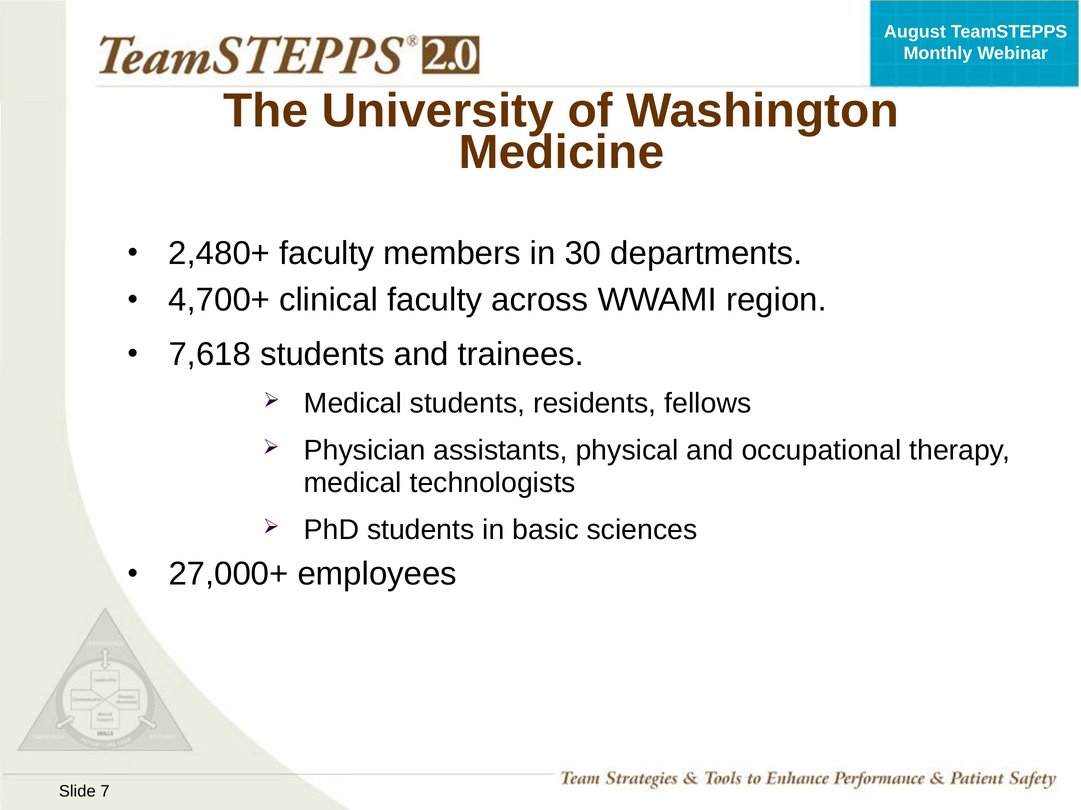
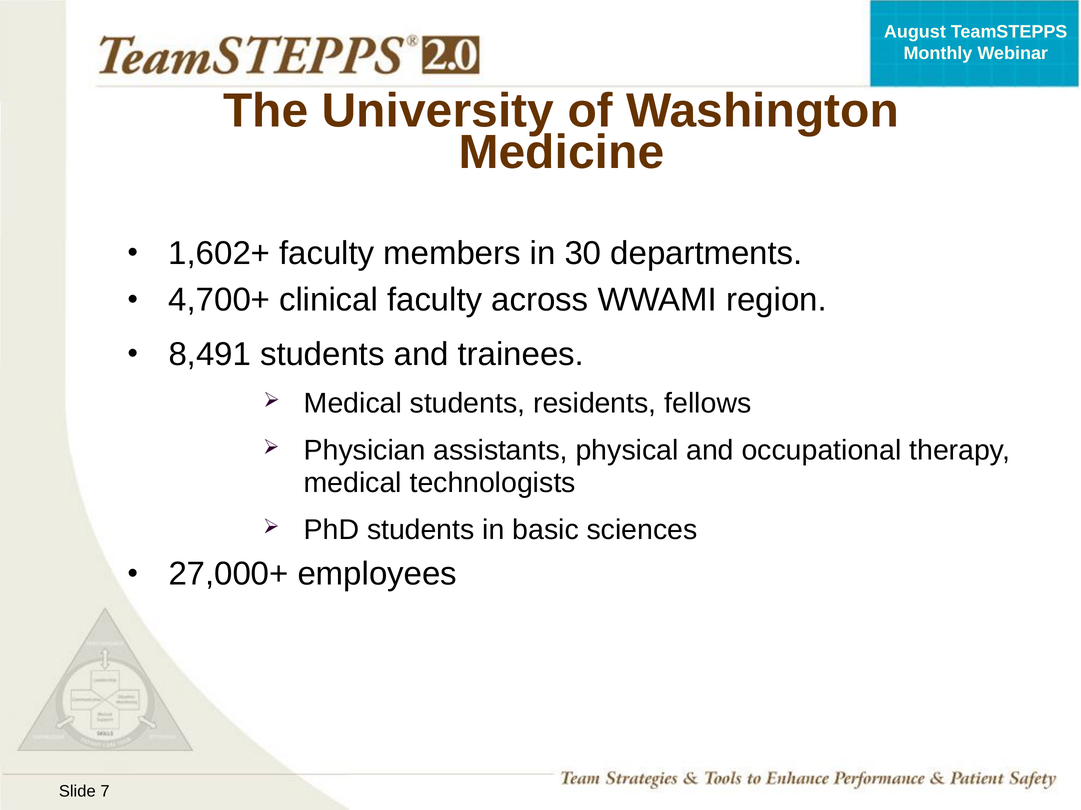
2,480+: 2,480+ -> 1,602+
7,618: 7,618 -> 8,491
